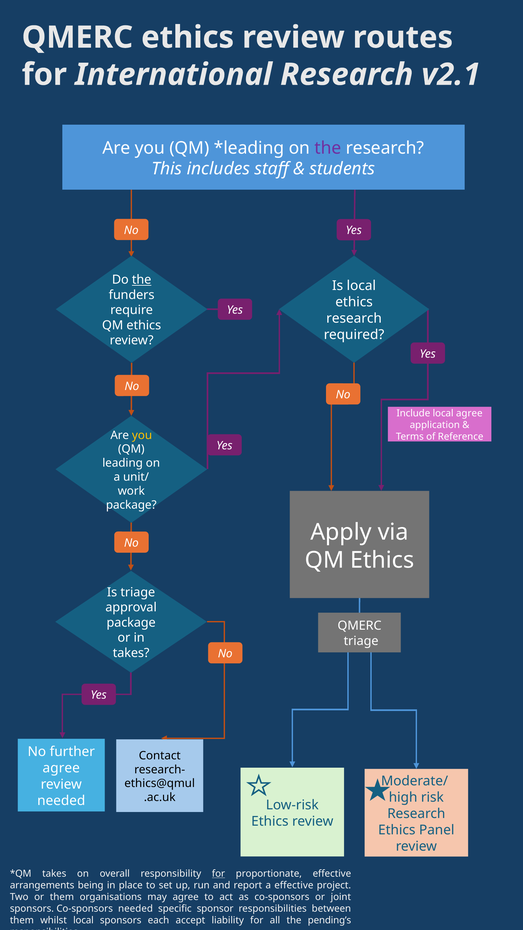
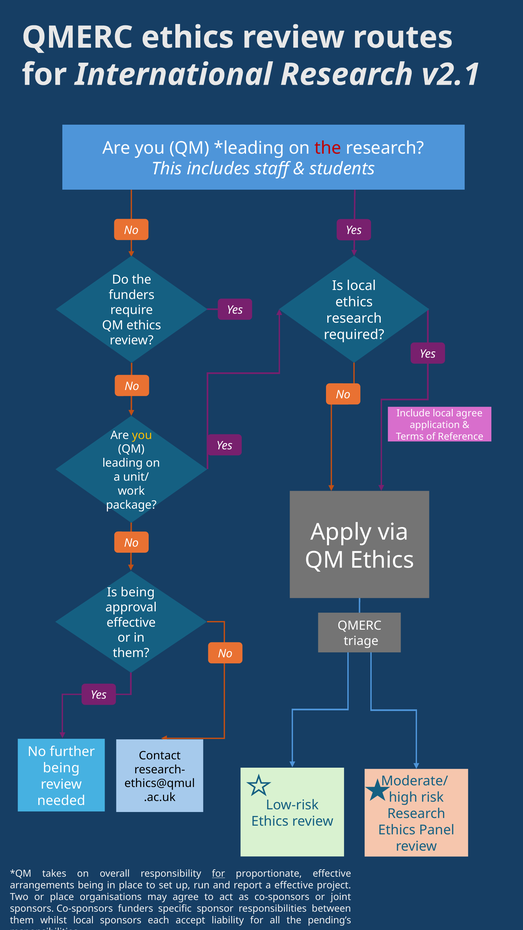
the at (328, 148) colour: purple -> red
the at (142, 280) underline: present -> none
Is triage: triage -> being
package at (131, 622): package -> effective
takes at (131, 653): takes -> them
agree at (61, 768): agree -> being
or them: them -> place
Co-sponsors needed: needed -> funders
